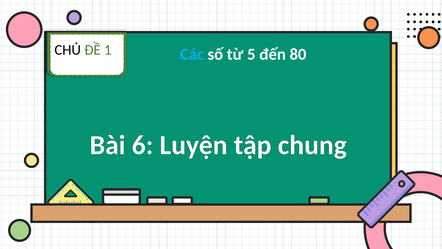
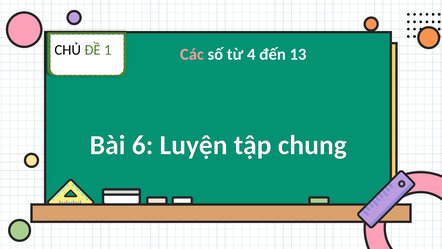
Các colour: light blue -> pink
5: 5 -> 4
80: 80 -> 13
